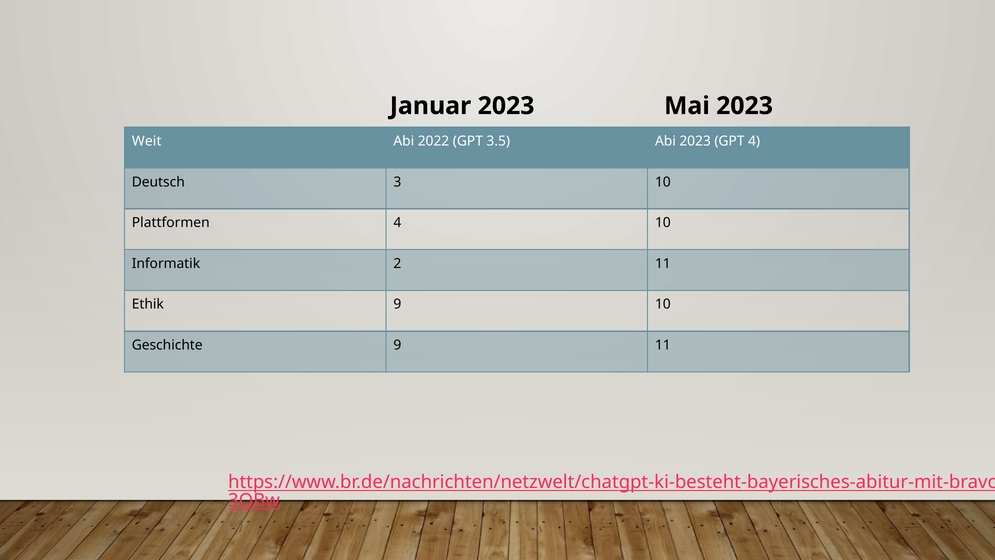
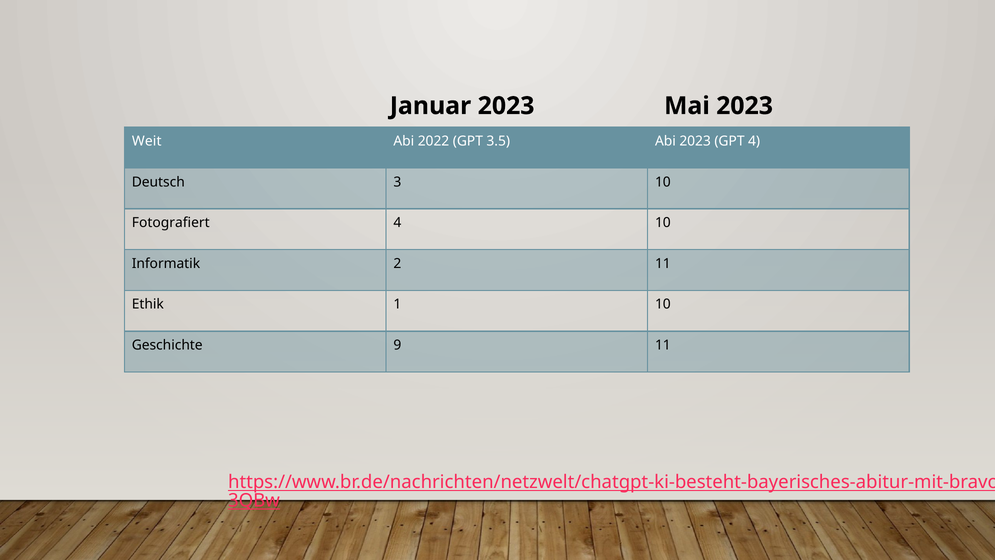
Plattformen: Plattformen -> Fotografiert
Ethik 9: 9 -> 1
